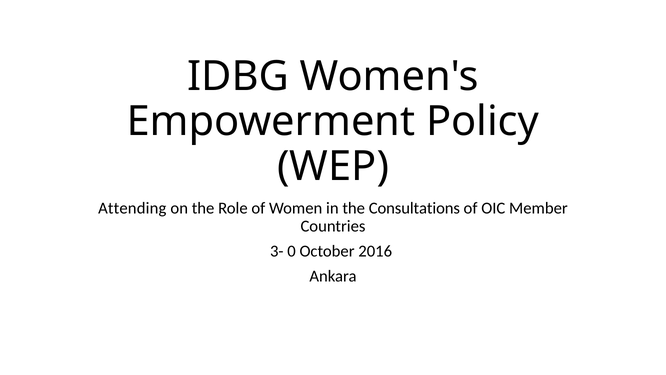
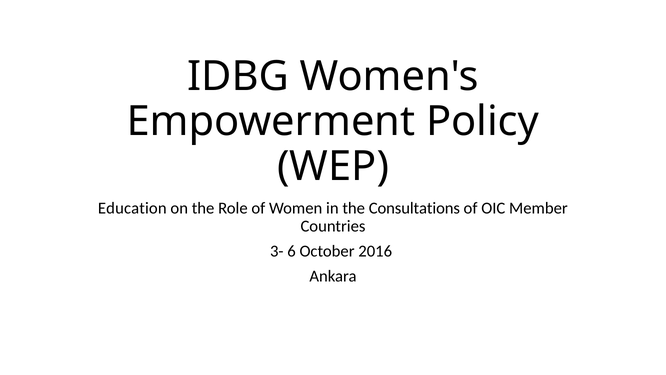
Attending: Attending -> Education
0: 0 -> 6
